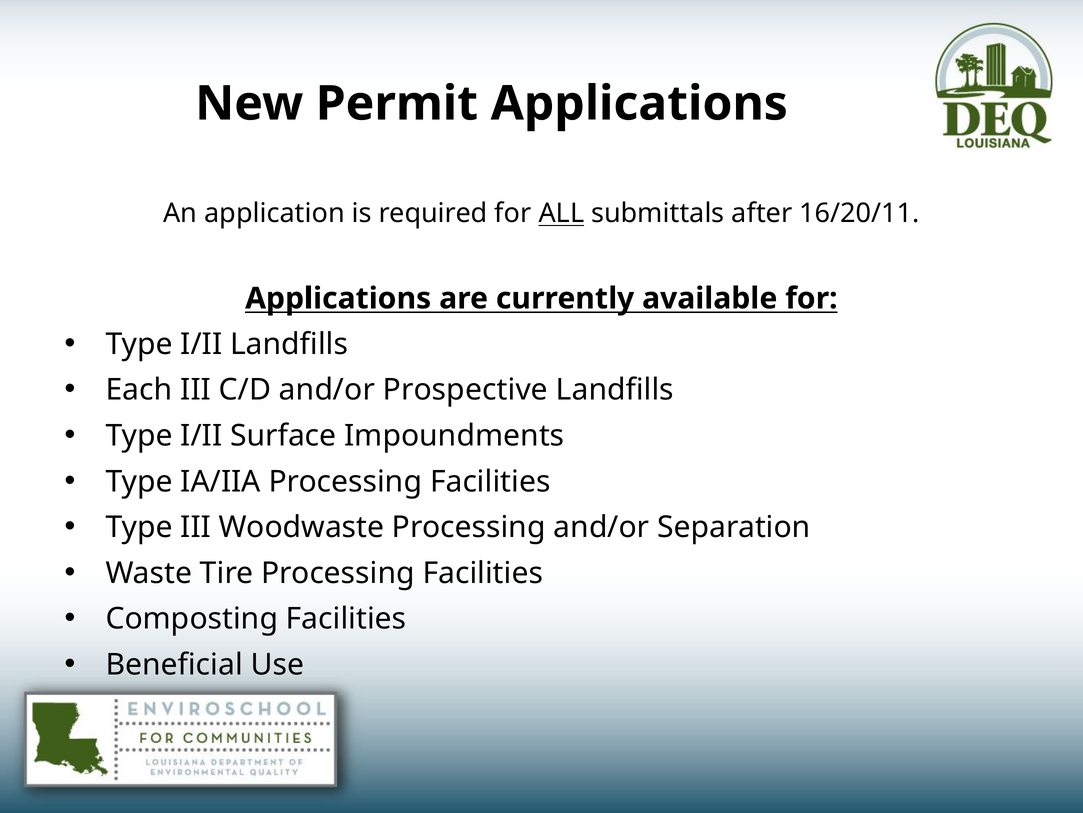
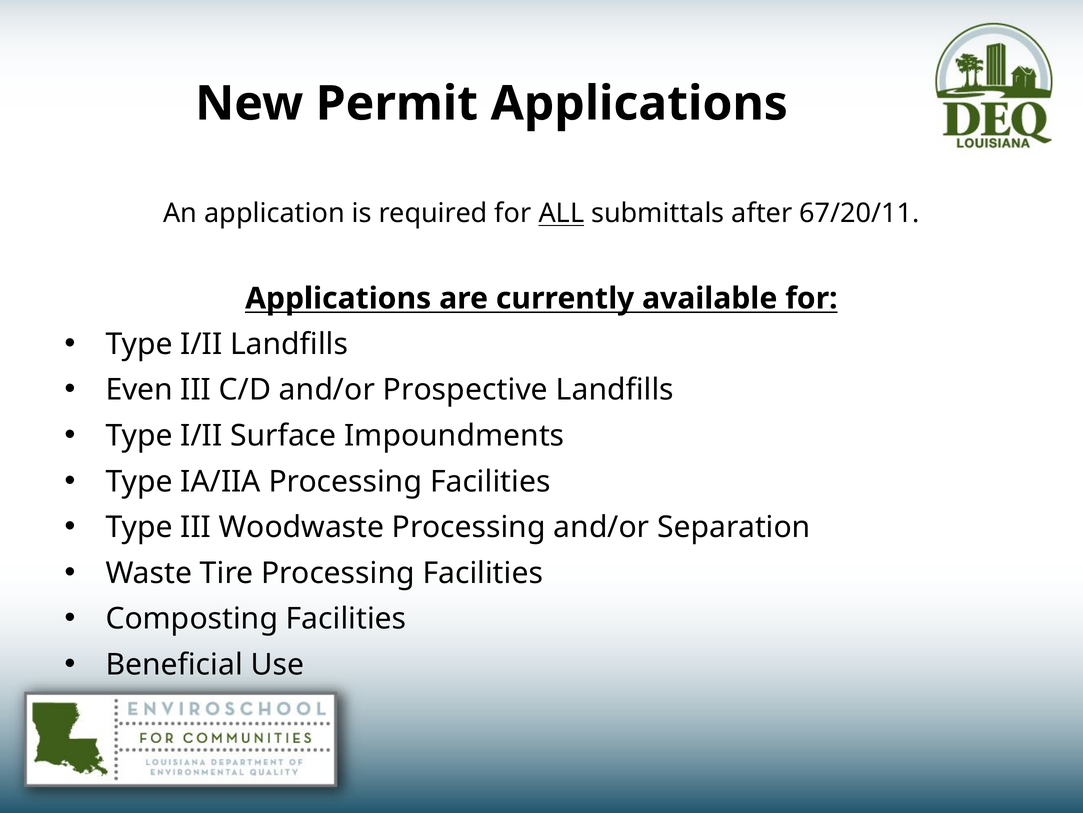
16/20/11: 16/20/11 -> 67/20/11
Each: Each -> Even
